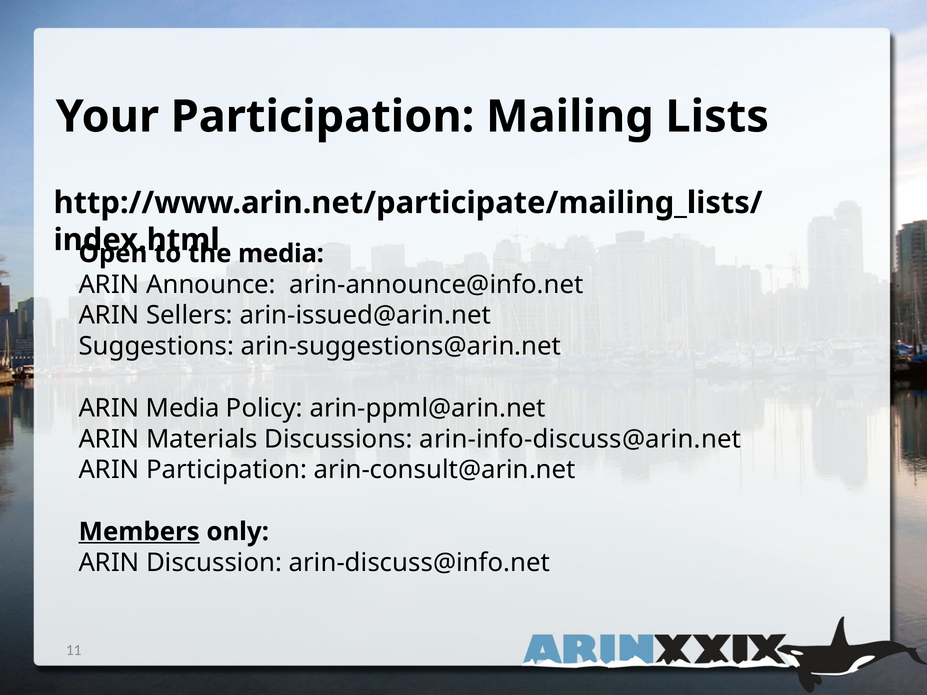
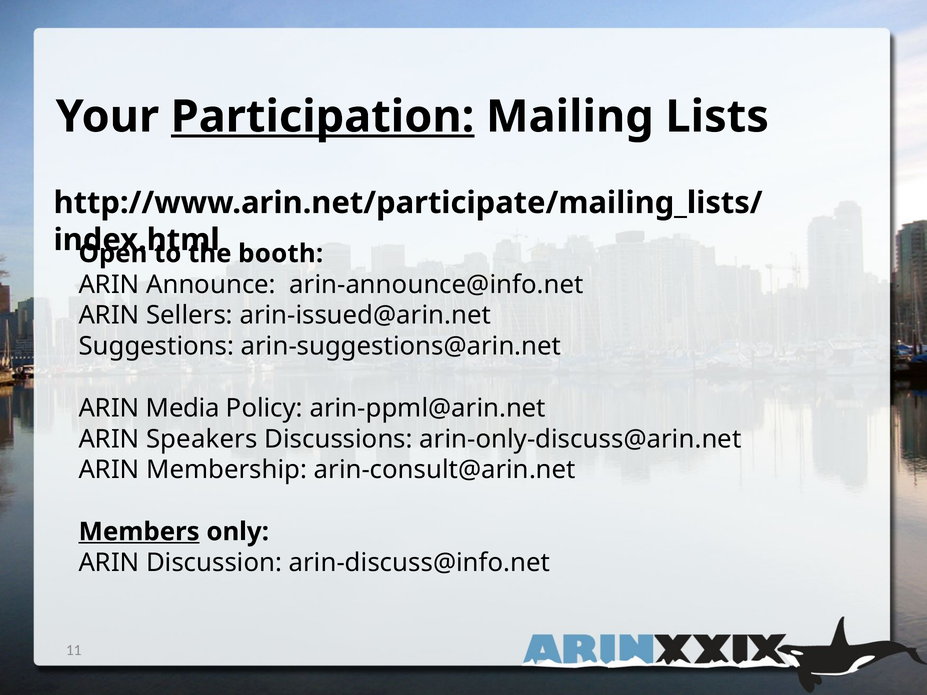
Participation at (323, 117) underline: none -> present
media at (281, 254): media -> booth
Materials: Materials -> Speakers
arin-info-discuss@arin.net: arin-info-discuss@arin.net -> arin-only-discuss@arin.net
ARIN Participation: Participation -> Membership
